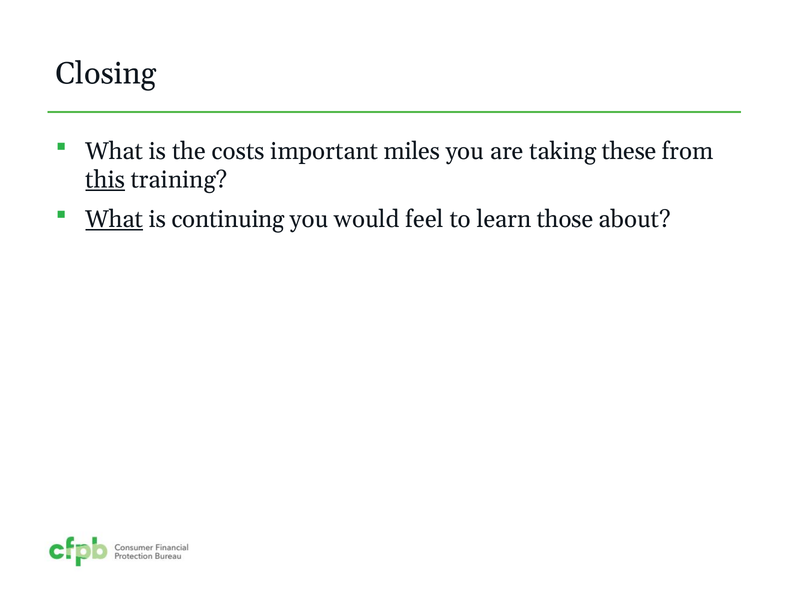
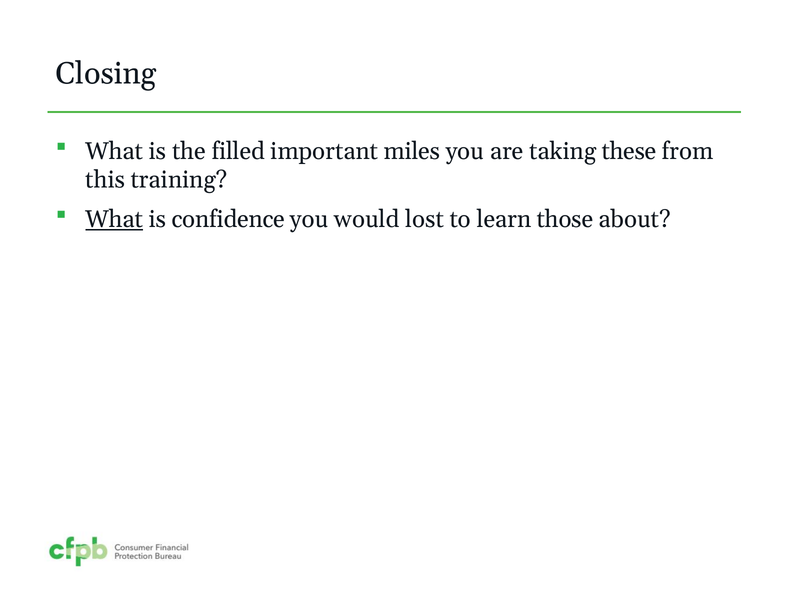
costs: costs -> filled
this underline: present -> none
continuing: continuing -> confidence
feel: feel -> lost
